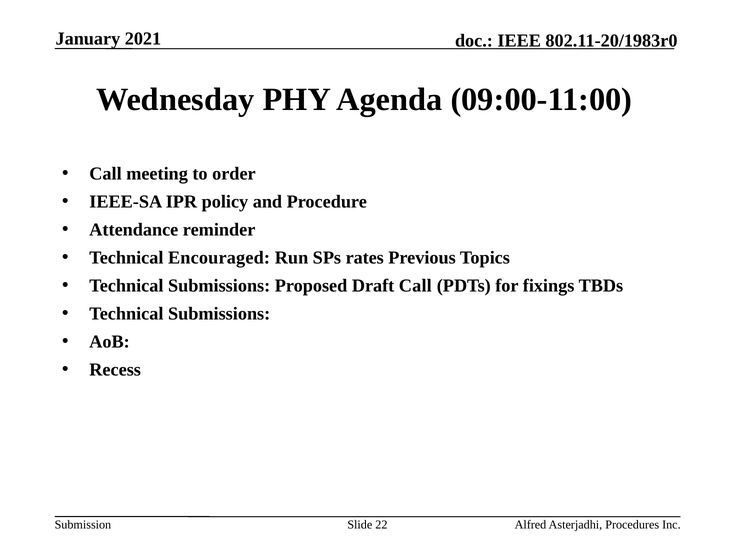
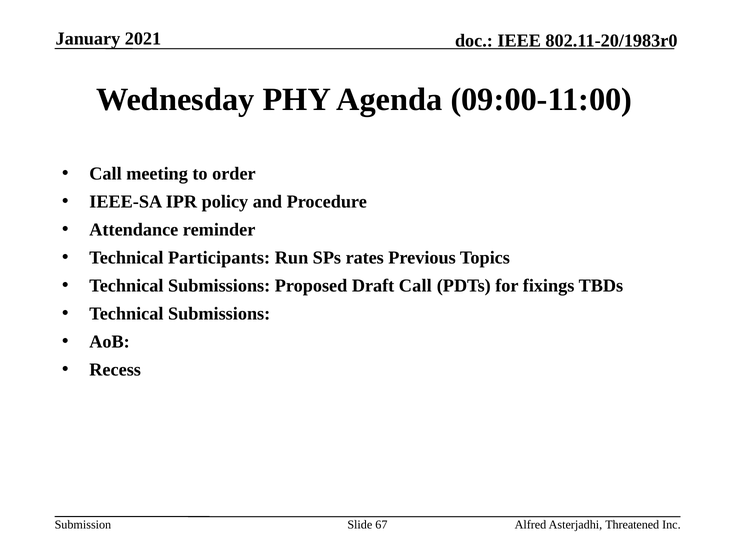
Encouraged: Encouraged -> Participants
22: 22 -> 67
Procedures: Procedures -> Threatened
